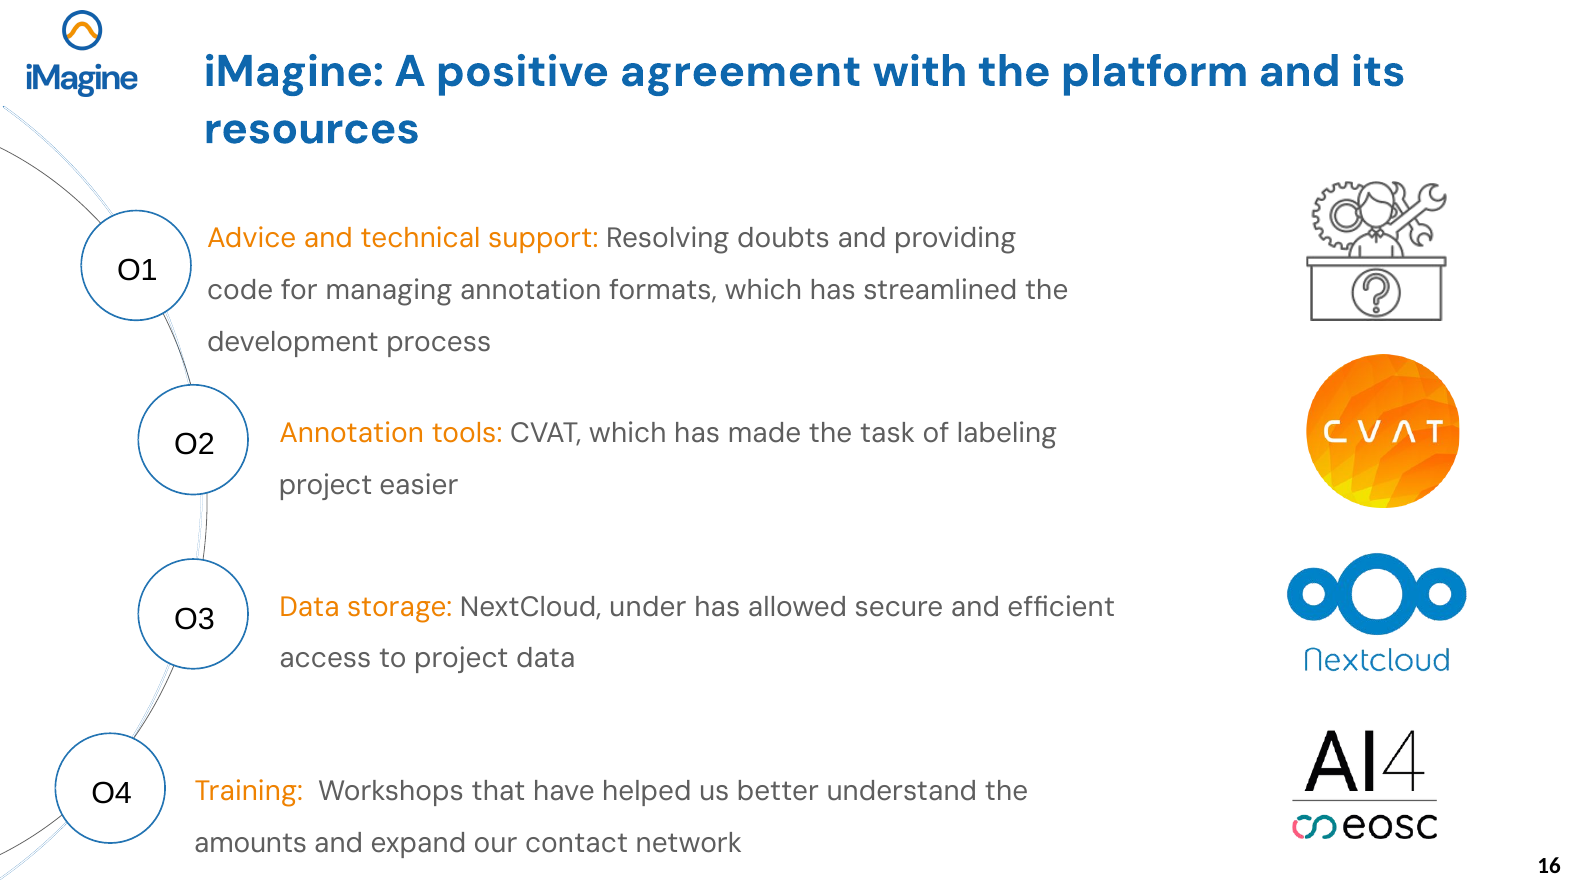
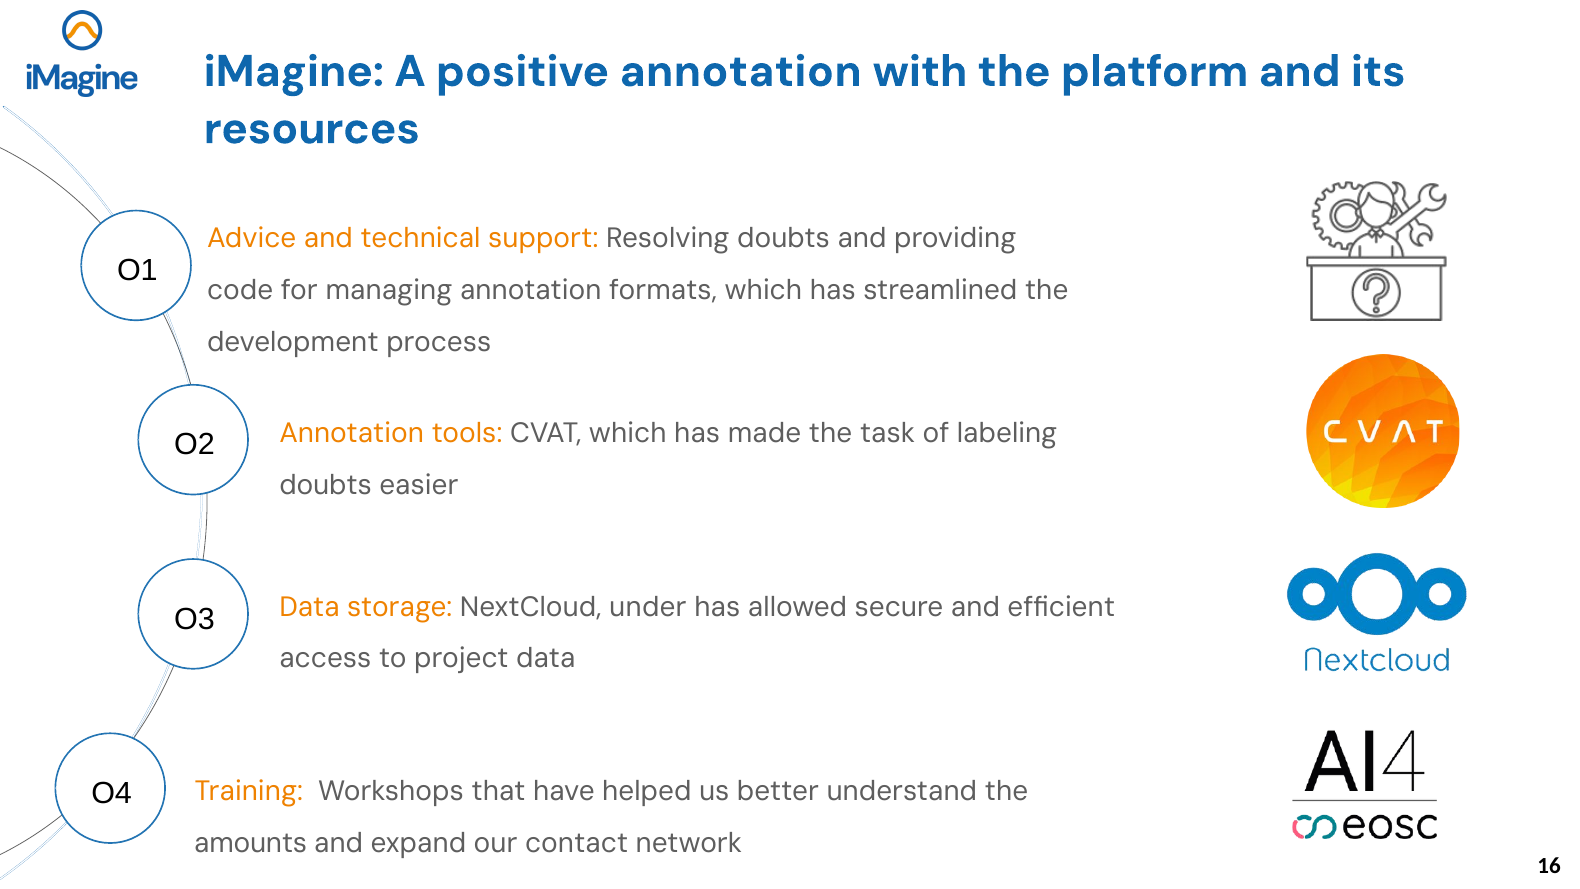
positive agreement: agreement -> annotation
project at (326, 485): project -> doubts
